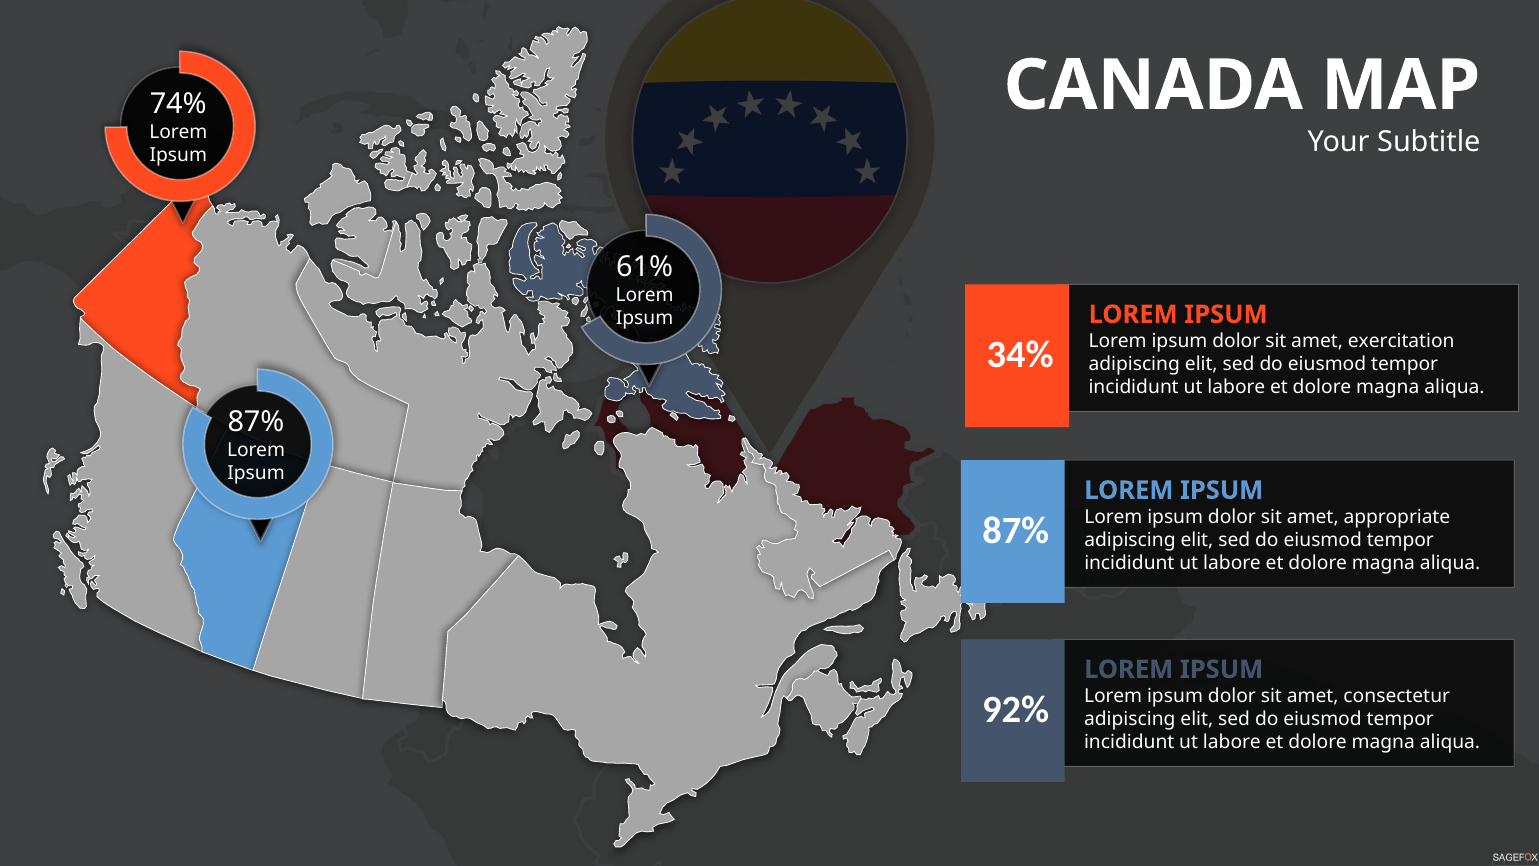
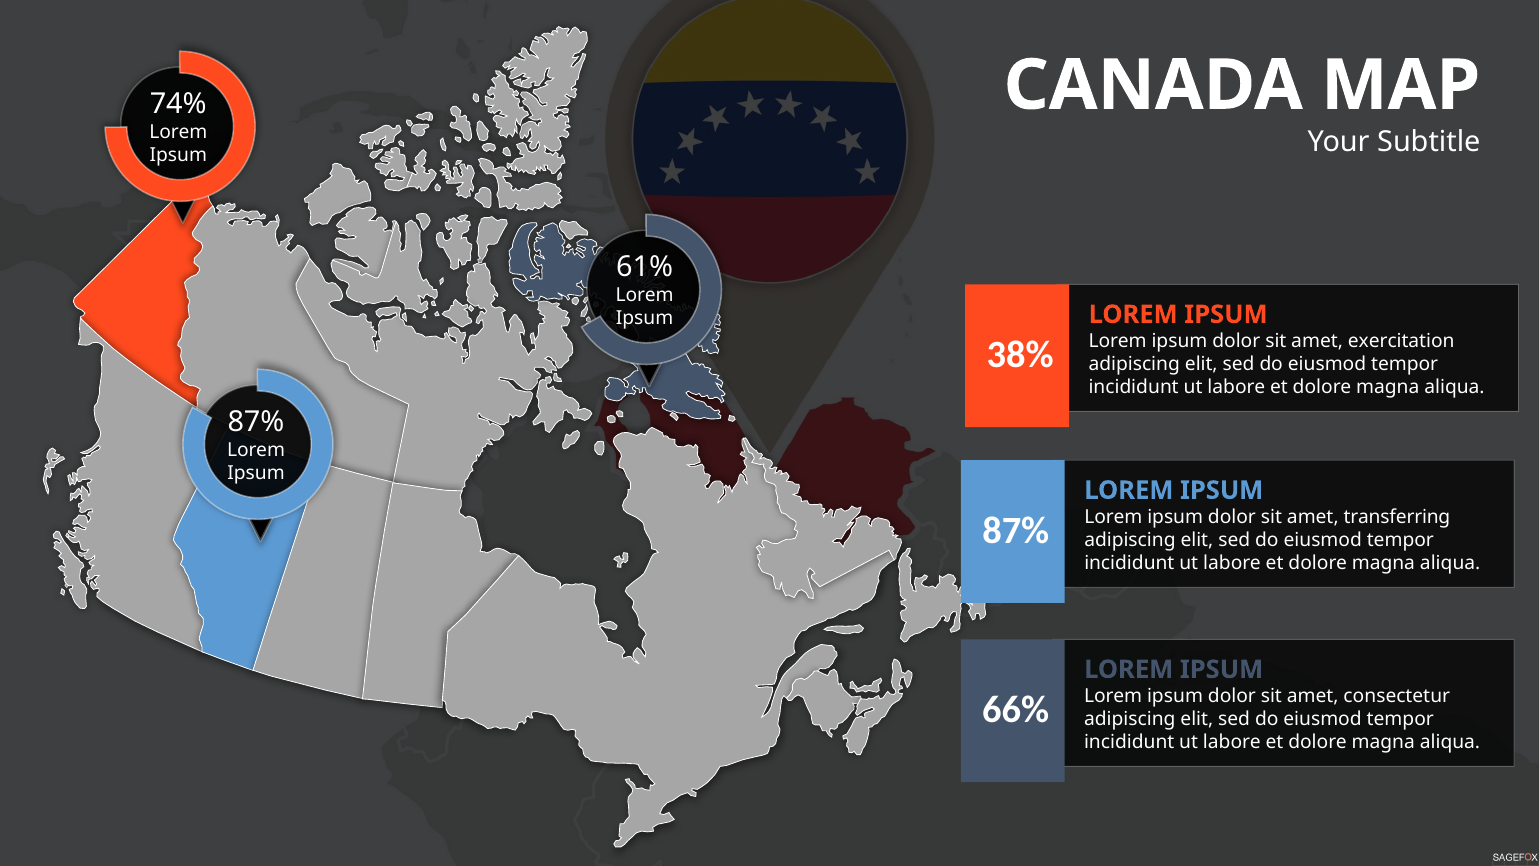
34%: 34% -> 38%
appropriate: appropriate -> transferring
92%: 92% -> 66%
